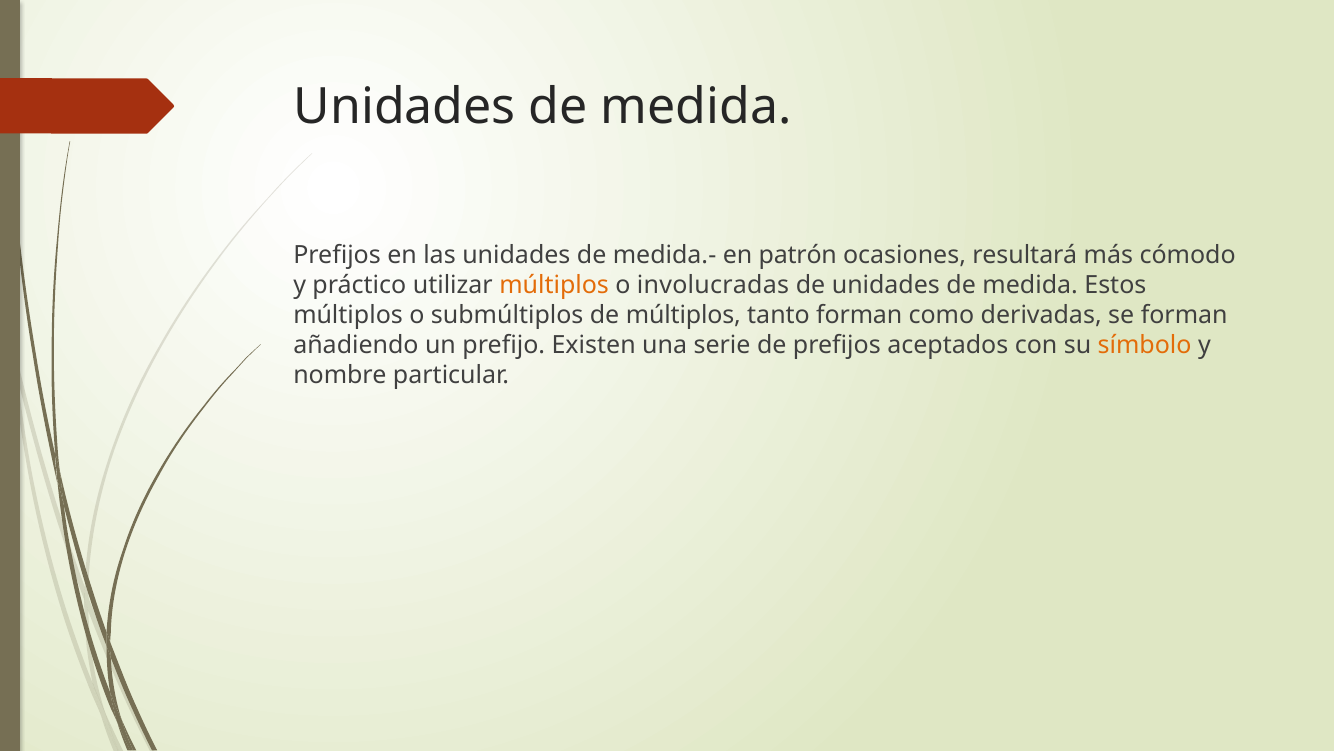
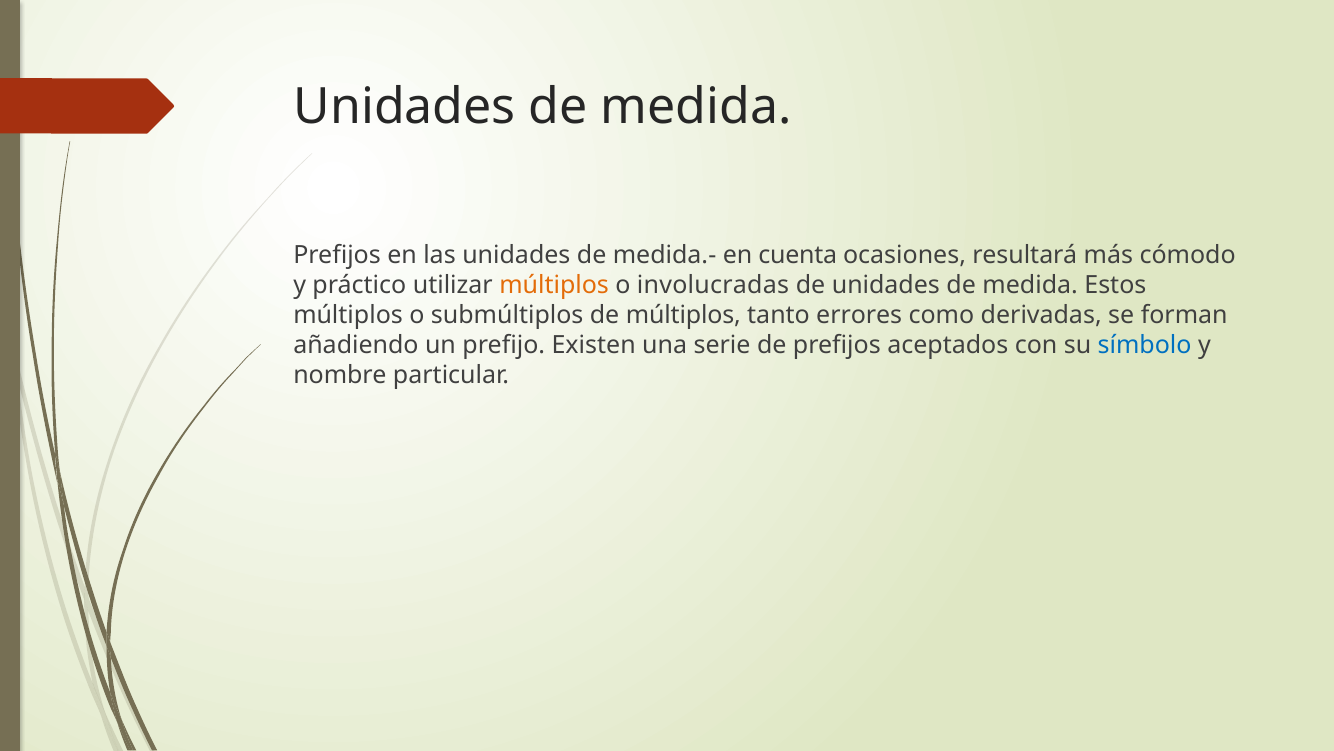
patrón: patrón -> cuenta
tanto forman: forman -> errores
símbolo colour: orange -> blue
